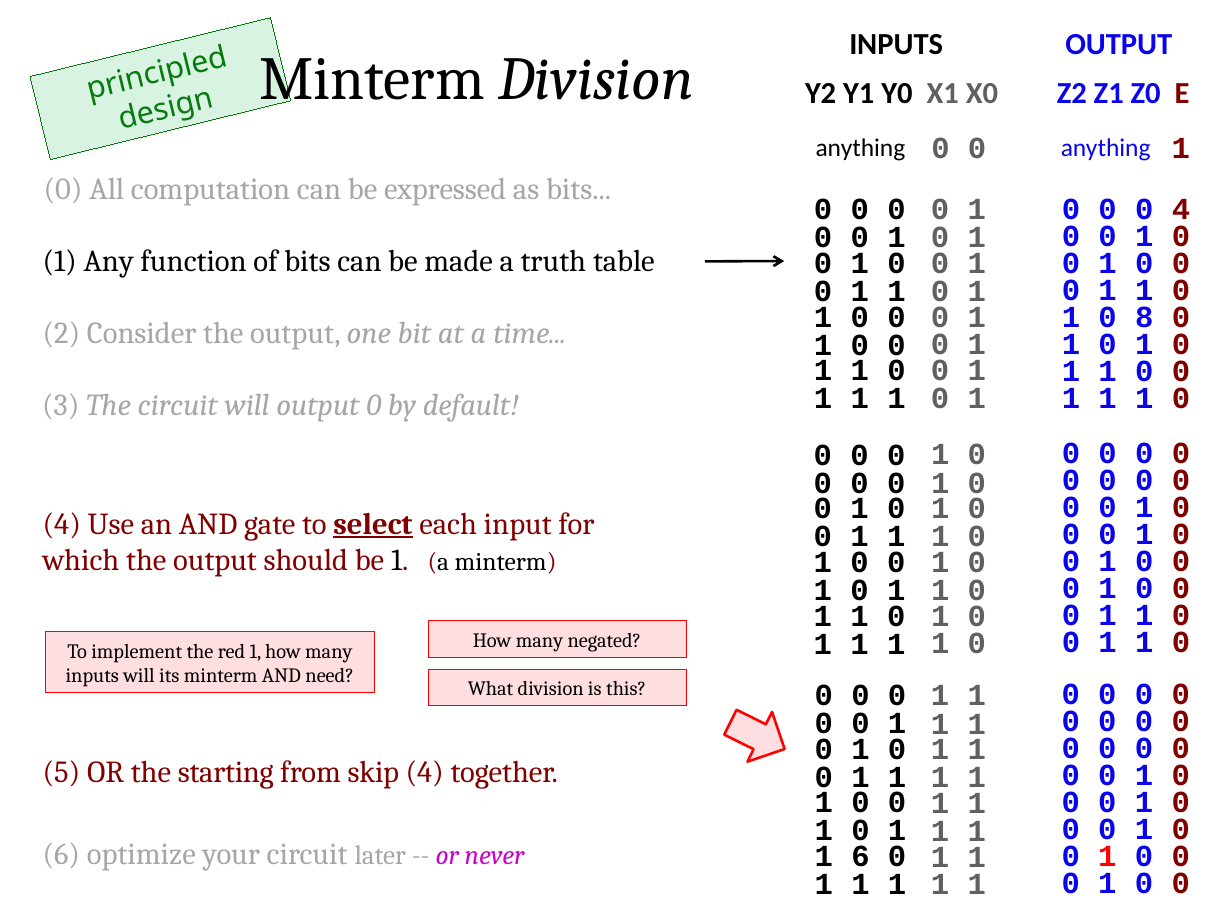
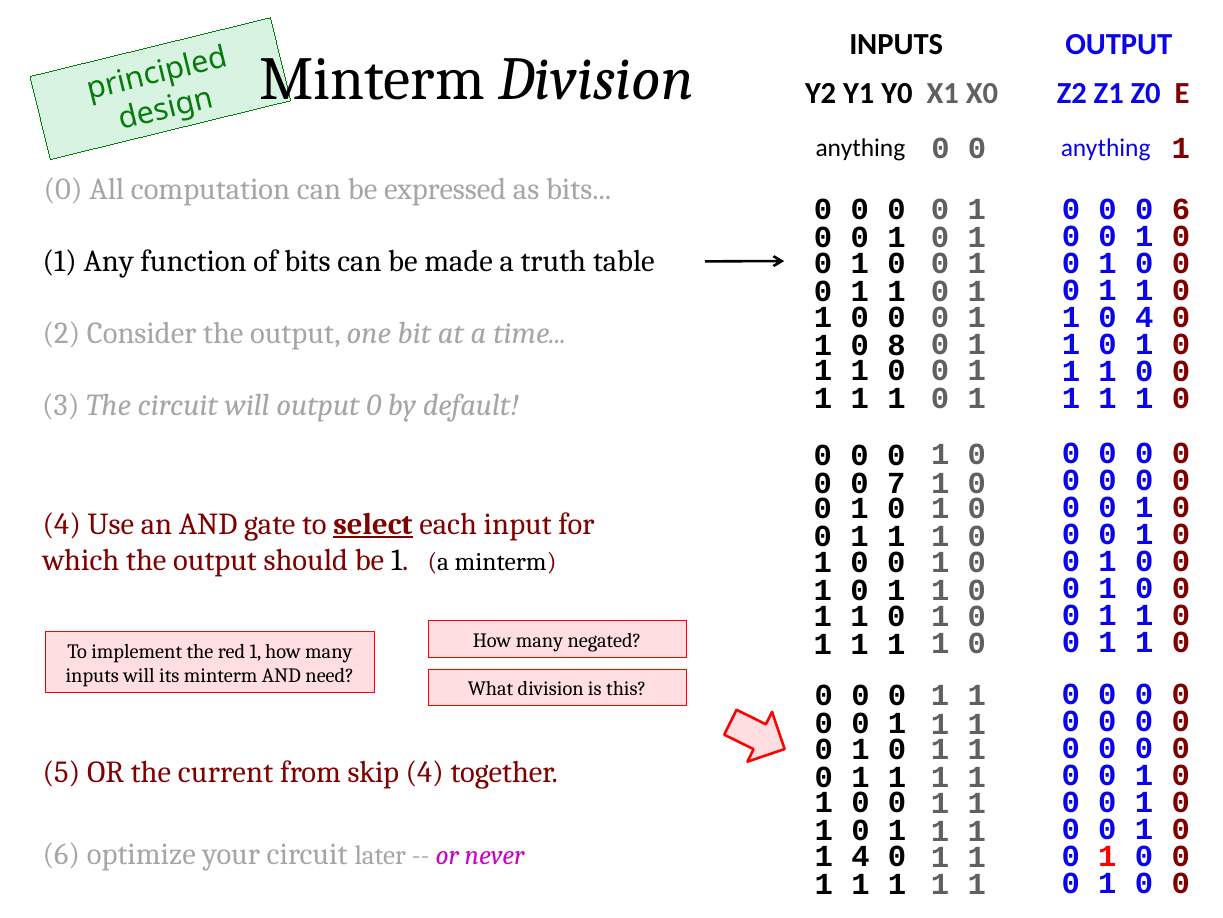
0 4: 4 -> 6
0 8: 8 -> 4
0 at (897, 345): 0 -> 8
0 at (896, 483): 0 -> 7
starting: starting -> current
1 6: 6 -> 4
